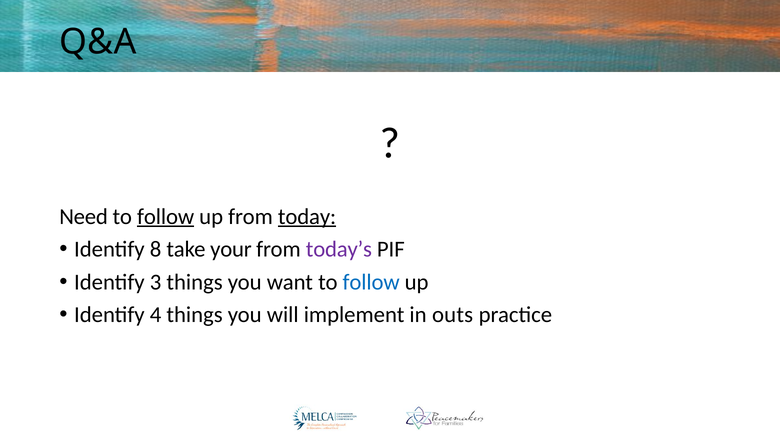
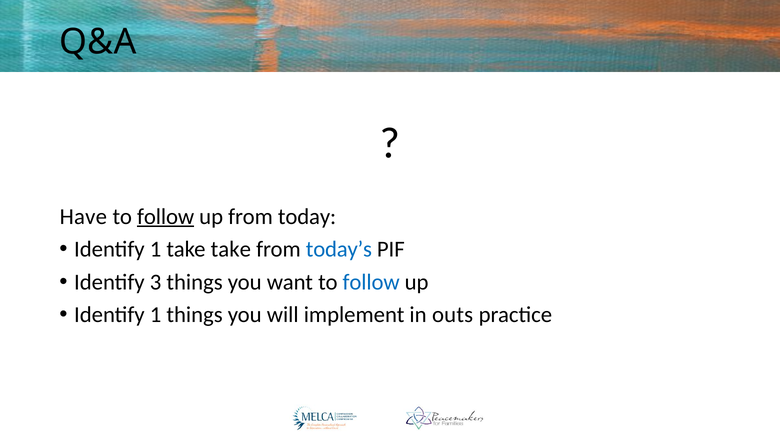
Need: Need -> Have
today underline: present -> none
8 at (156, 249): 8 -> 1
take your: your -> take
today’s colour: purple -> blue
4 at (156, 314): 4 -> 1
